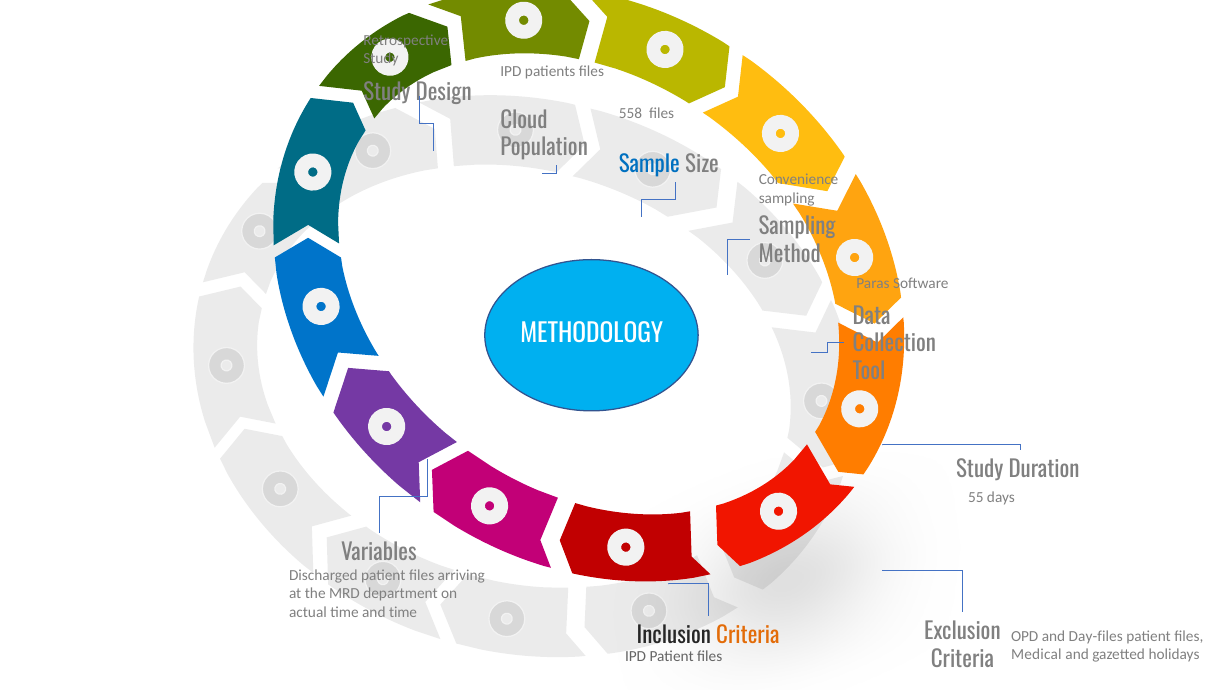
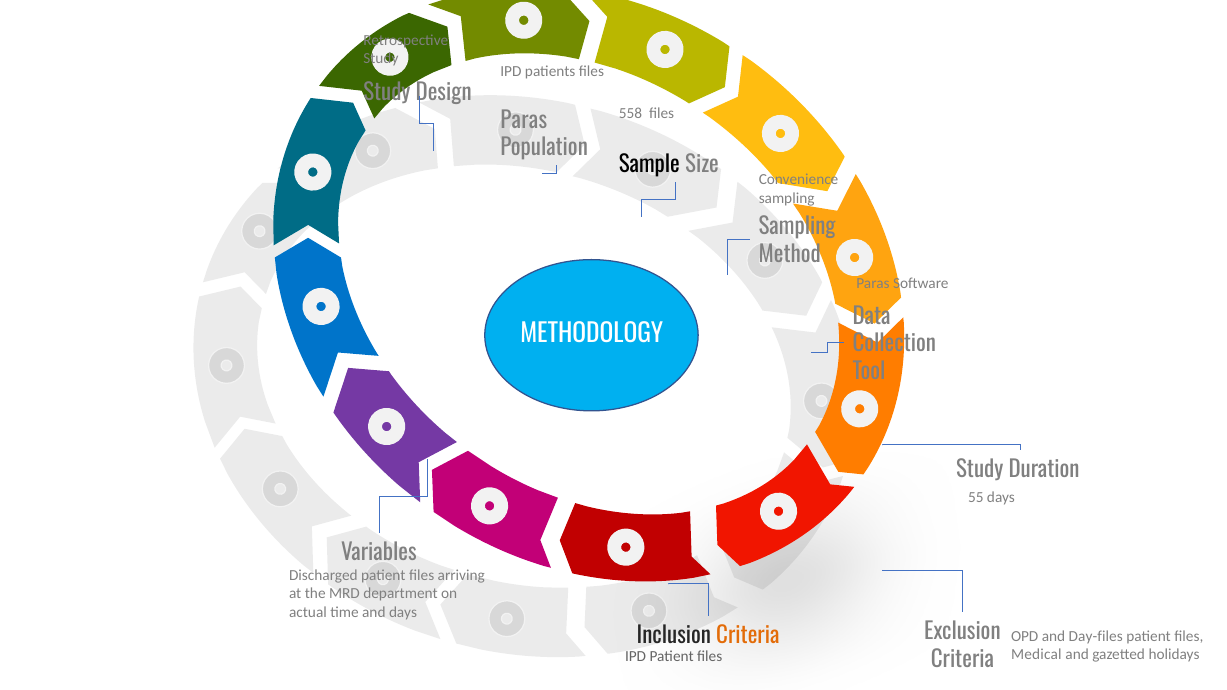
Cloud at (524, 121): Cloud -> Paras
Sample colour: blue -> black
and time: time -> days
